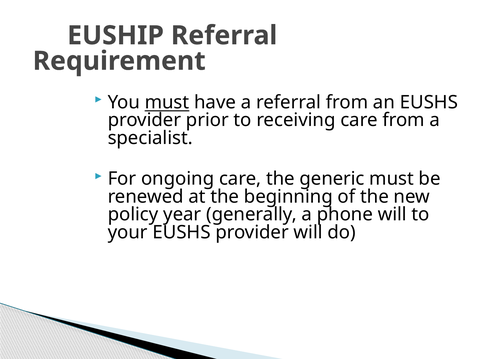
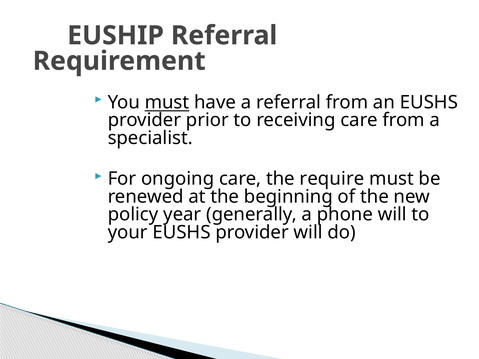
generic: generic -> require
